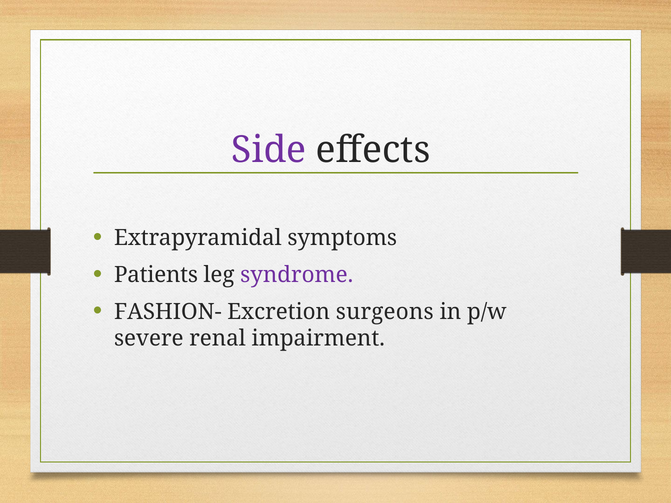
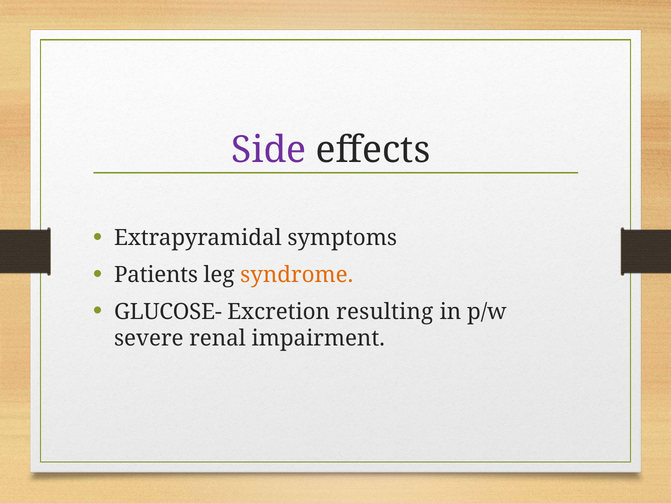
syndrome colour: purple -> orange
FASHION-: FASHION- -> GLUCOSE-
surgeons: surgeons -> resulting
